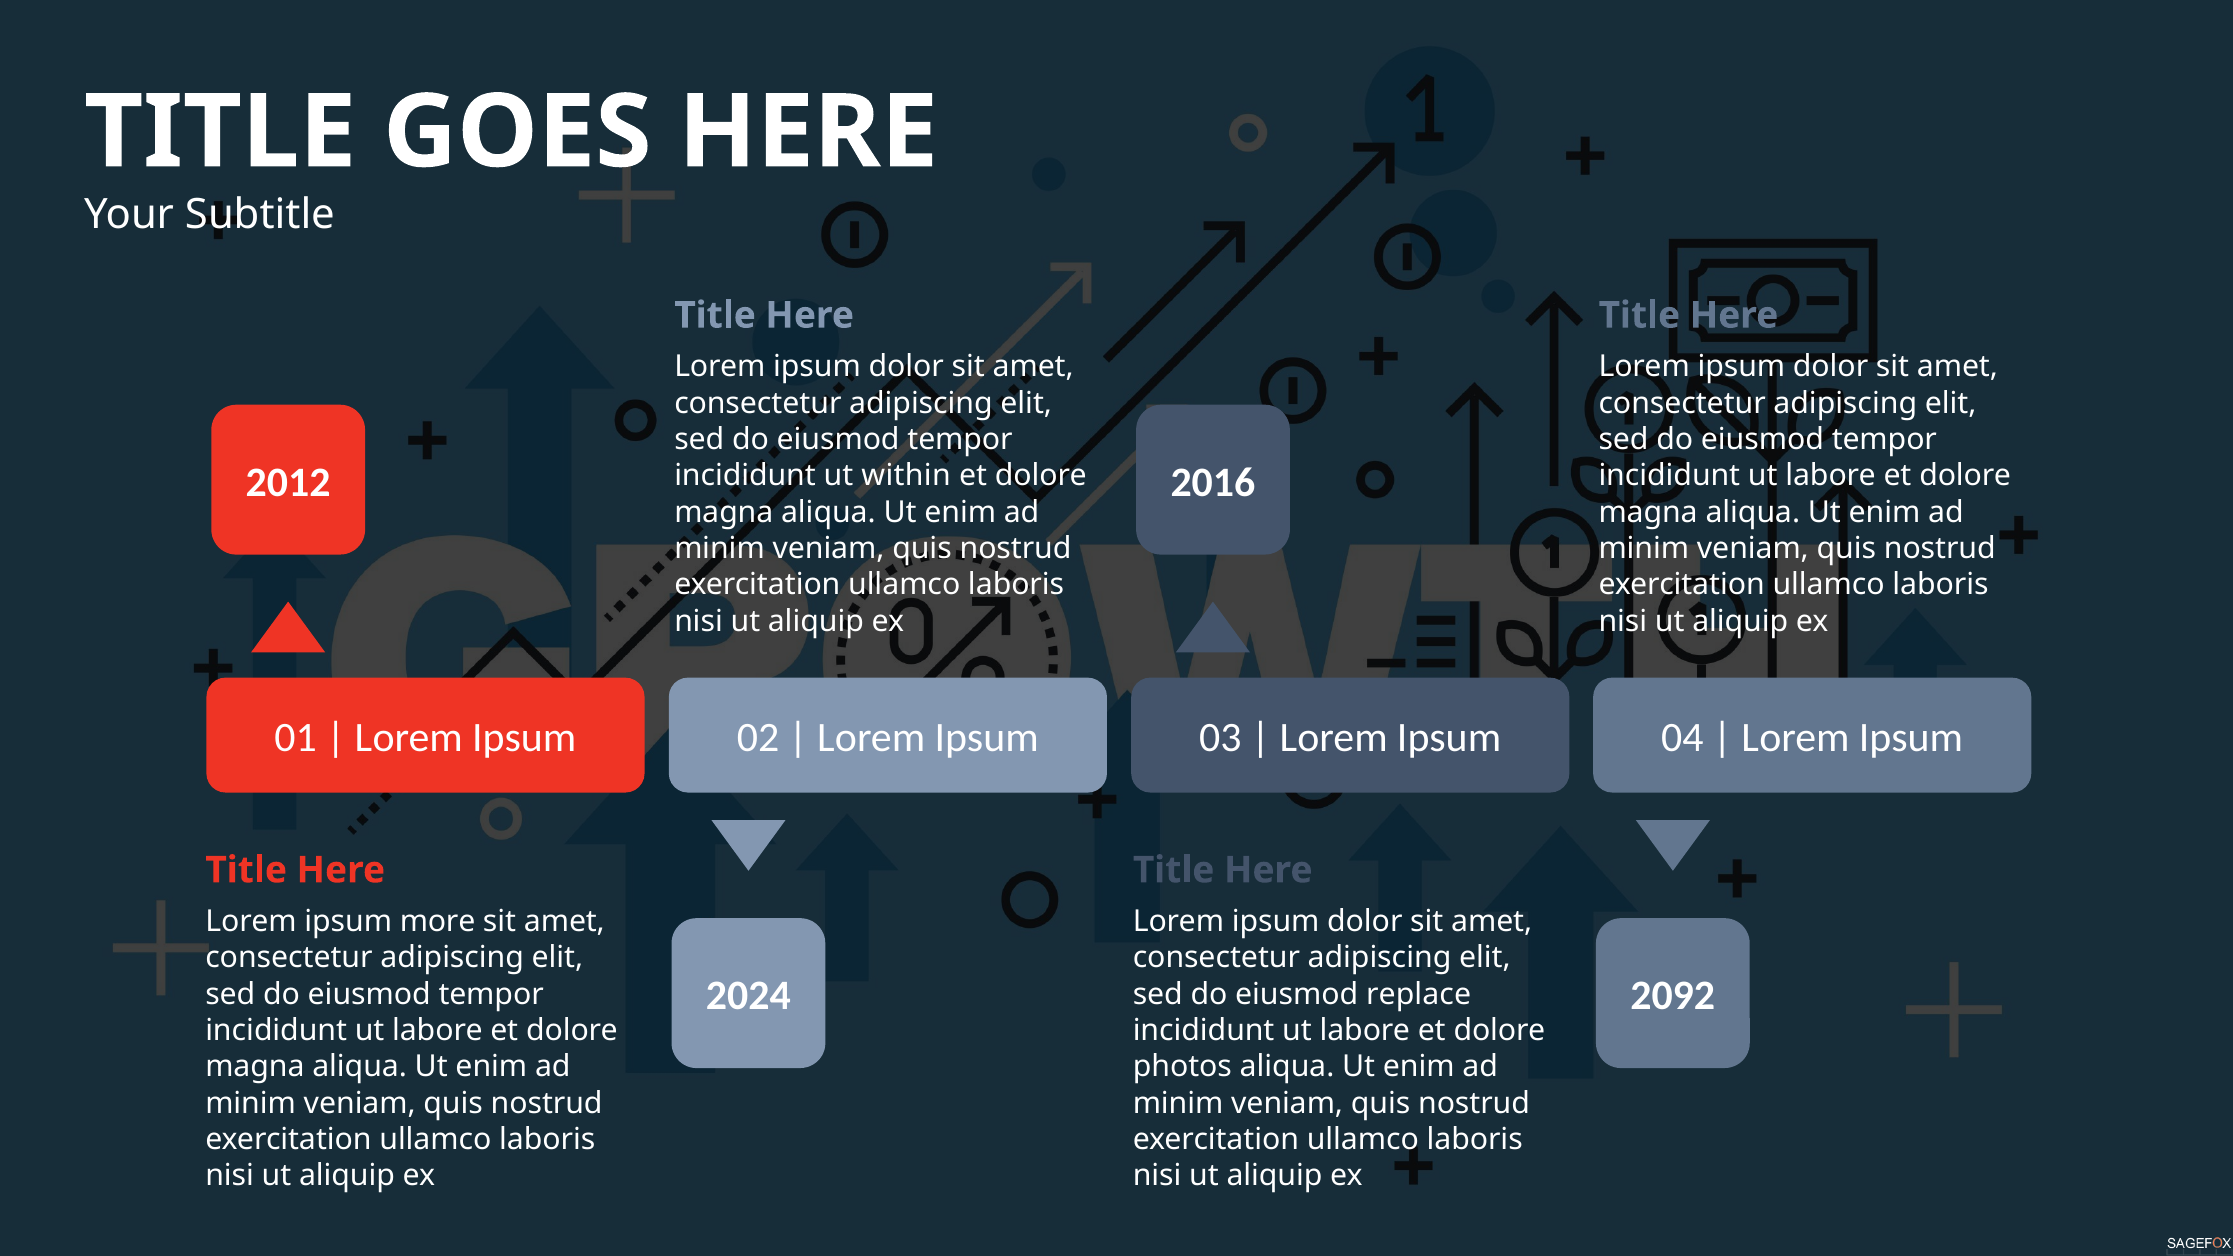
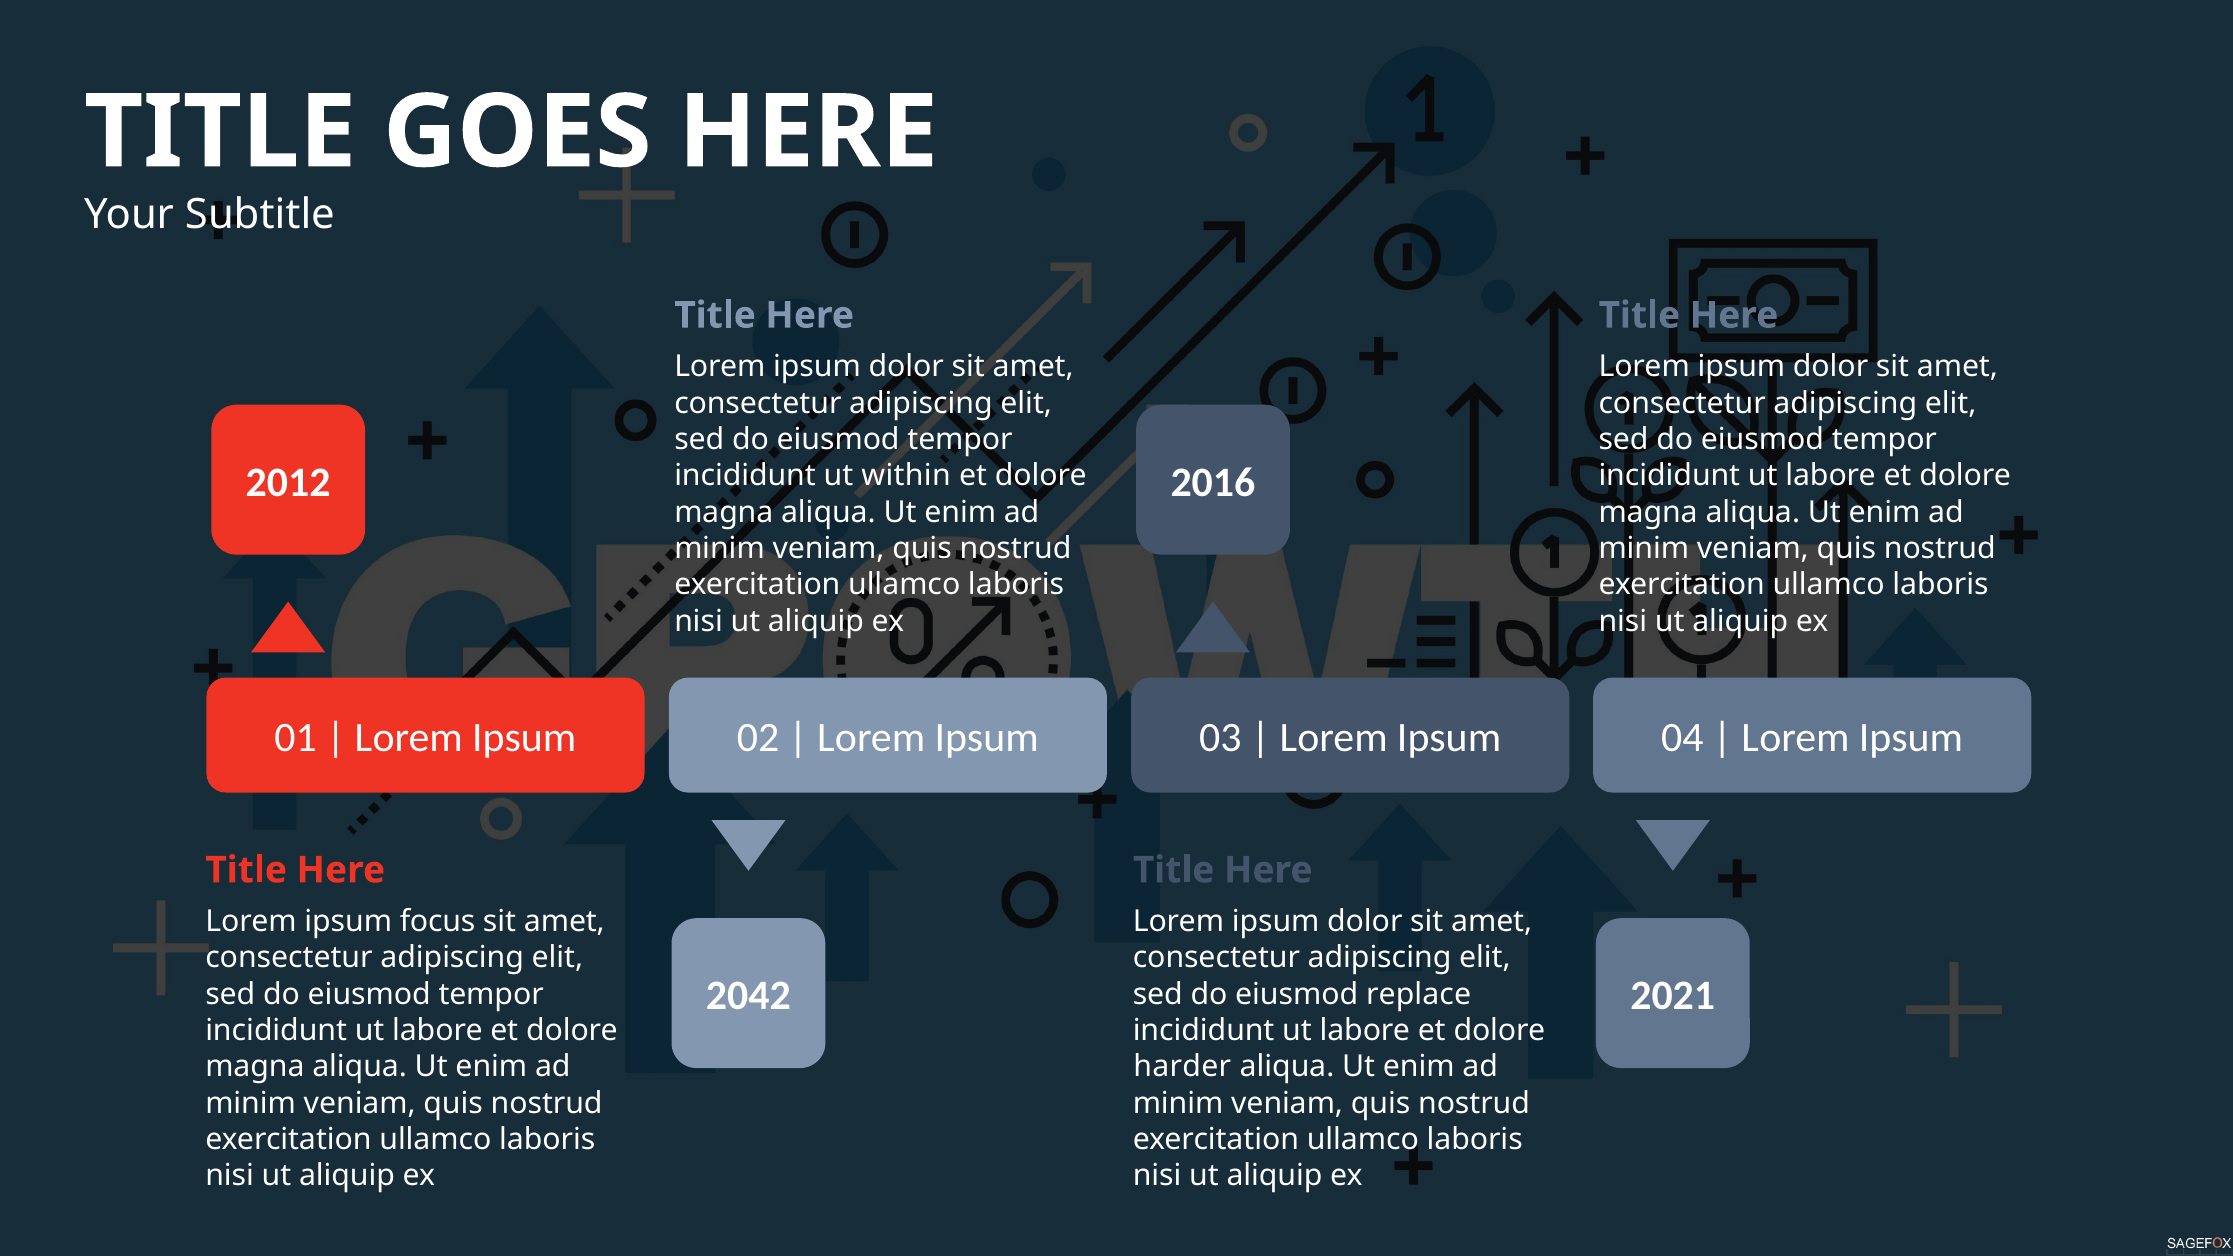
more: more -> focus
2024: 2024 -> 2042
2092: 2092 -> 2021
photos: photos -> harder
